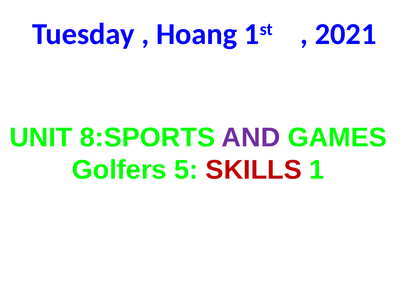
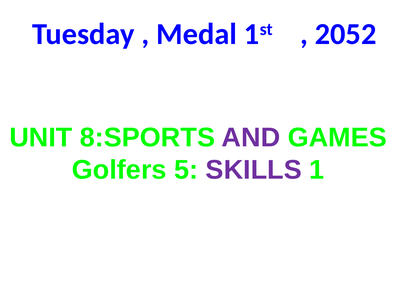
Hoang: Hoang -> Medal
2021: 2021 -> 2052
SKILLS colour: red -> purple
